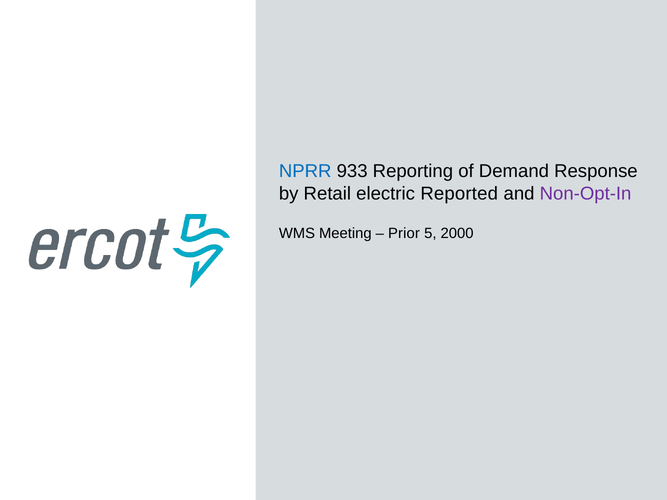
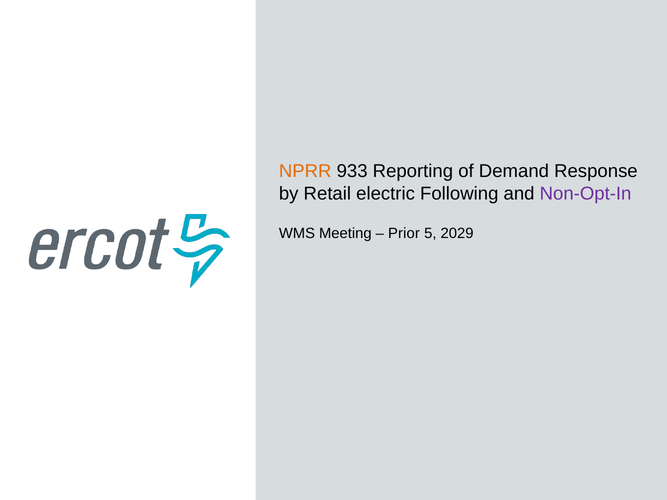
NPRR colour: blue -> orange
Reported: Reported -> Following
2000: 2000 -> 2029
